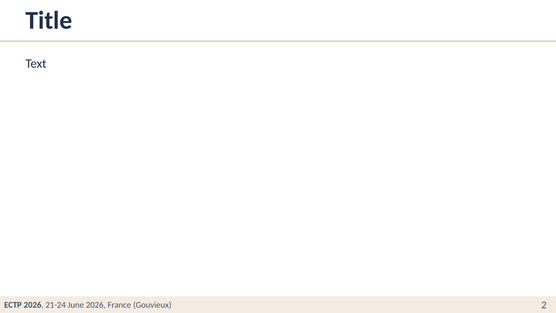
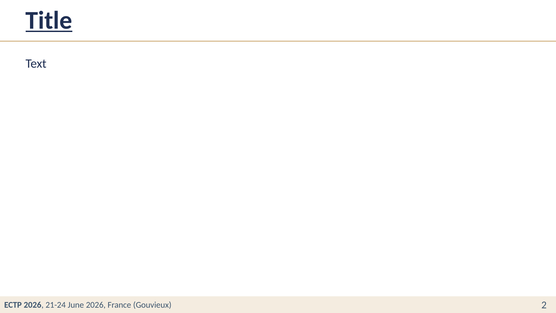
Title underline: none -> present
